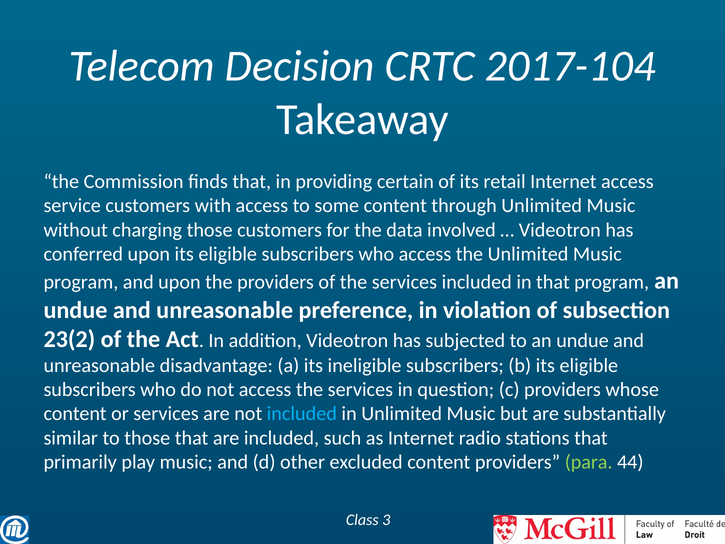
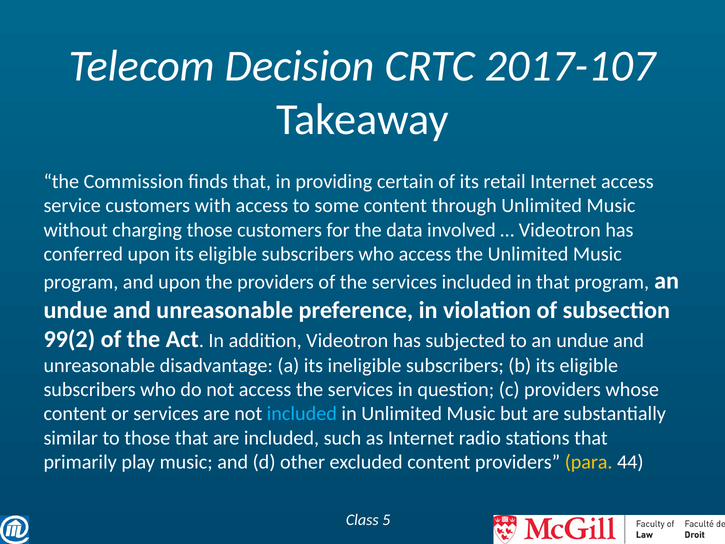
2017-104: 2017-104 -> 2017-107
23(2: 23(2 -> 99(2
para colour: light green -> yellow
3: 3 -> 5
